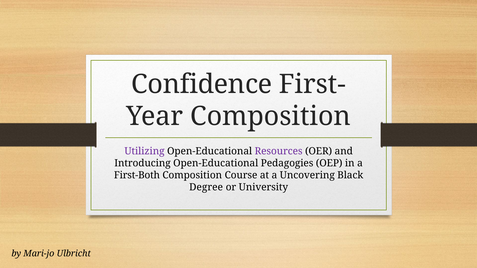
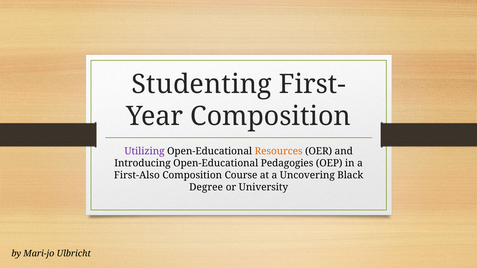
Confidence: Confidence -> Studenting
Resources colour: purple -> orange
First-Both: First-Both -> First-Also
